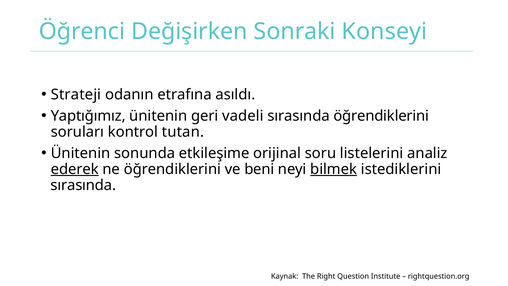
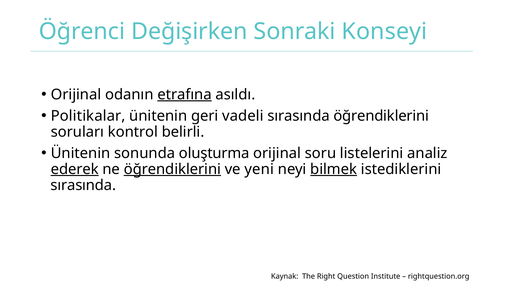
Strateji at (76, 94): Strateji -> Orijinal
etrafına underline: none -> present
Yaptığımız: Yaptığımız -> Politikalar
tutan: tutan -> belirli
etkileşime: etkileşime -> oluşturma
öğrendiklerini at (172, 169) underline: none -> present
beni: beni -> yeni
